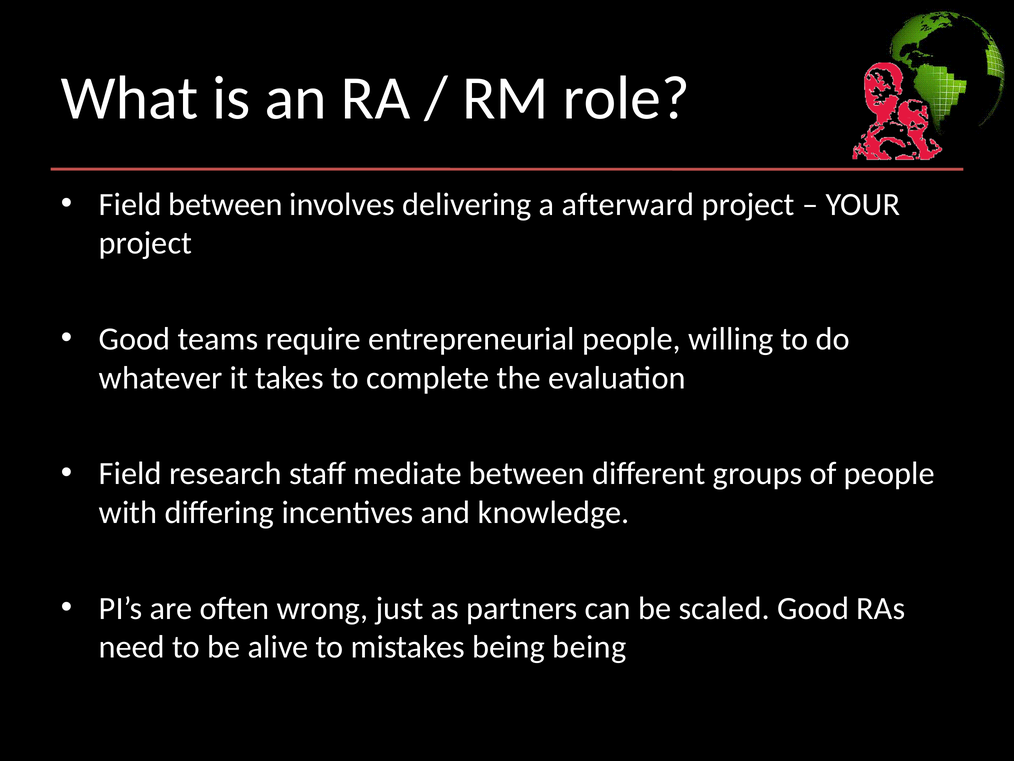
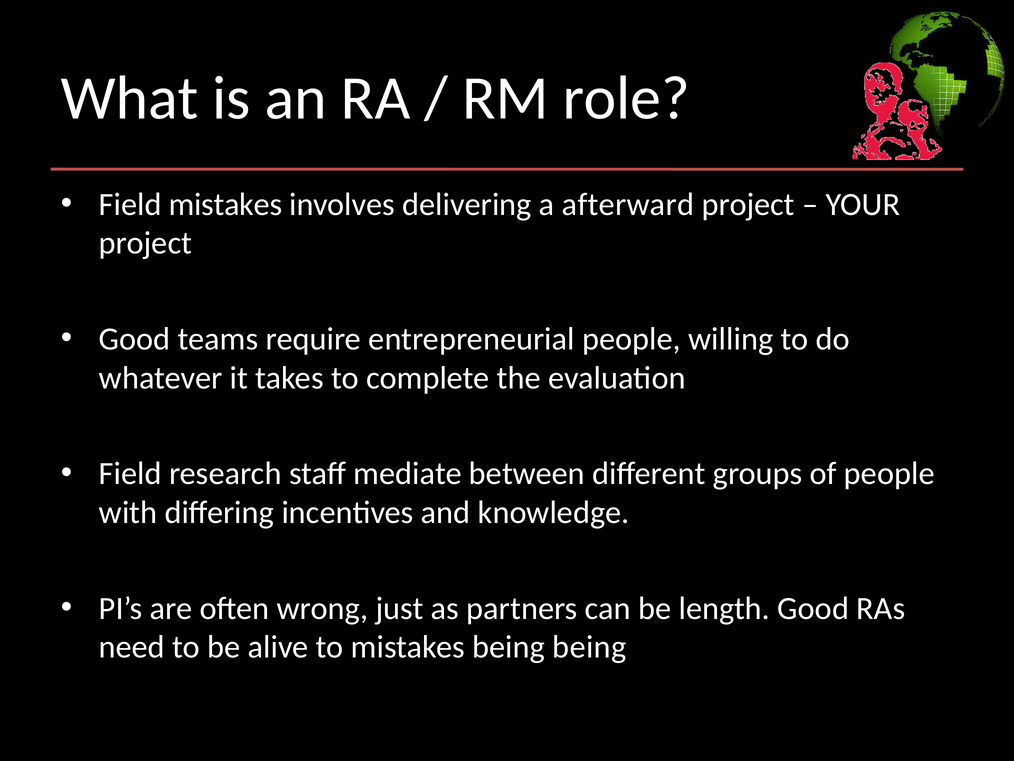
Field between: between -> mistakes
scaled: scaled -> length
